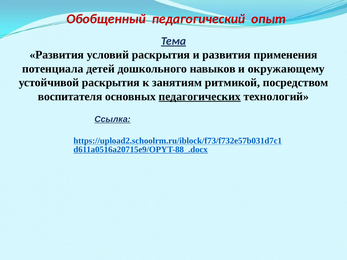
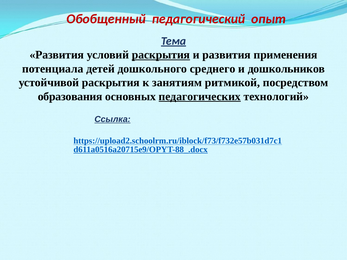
раскрытия at (161, 55) underline: none -> present
навыков: навыков -> среднего
окружающему: окружающему -> дошкольников
воспитателя: воспитателя -> образования
